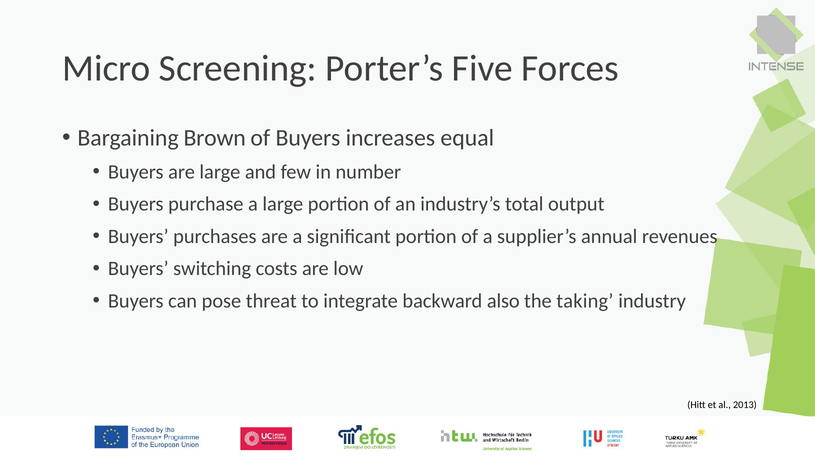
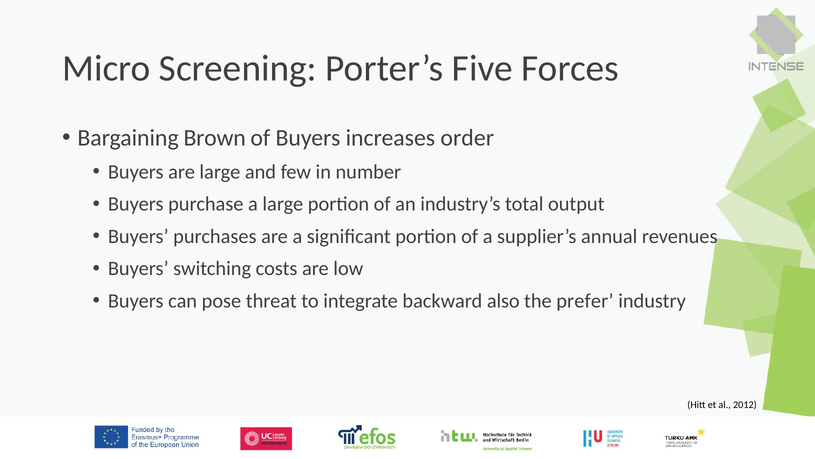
equal: equal -> order
taking: taking -> prefer
2013: 2013 -> 2012
